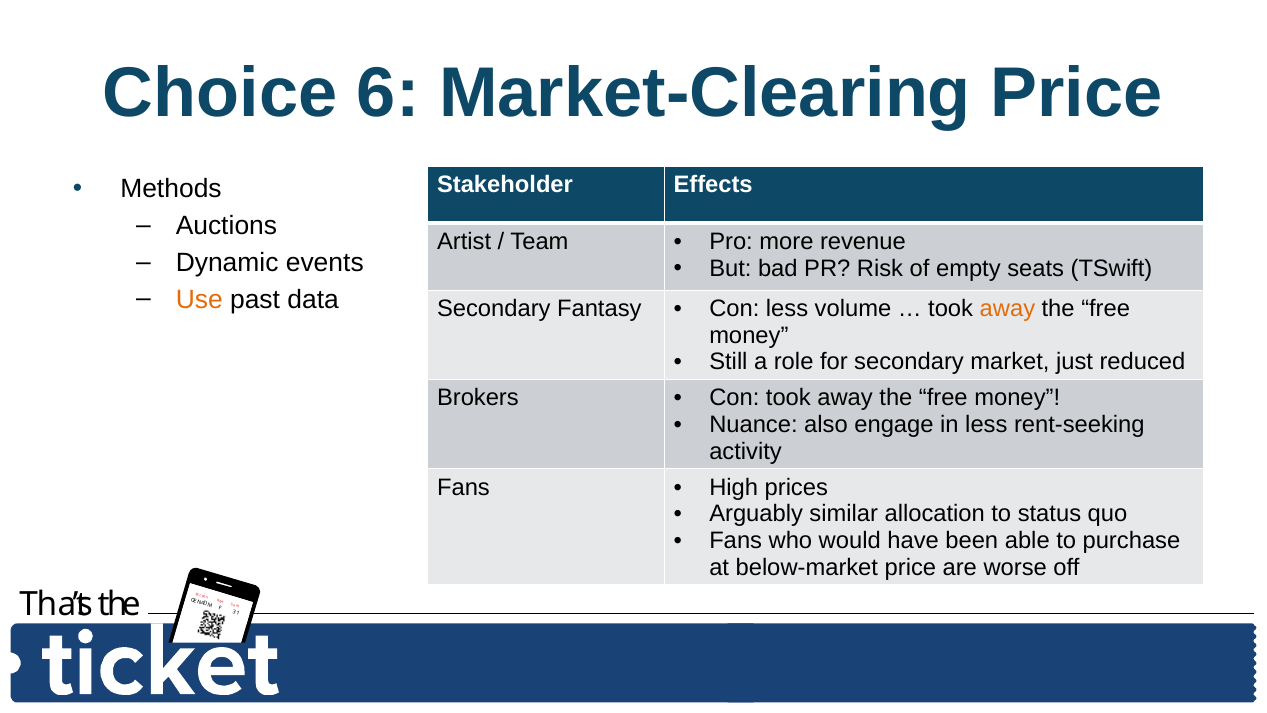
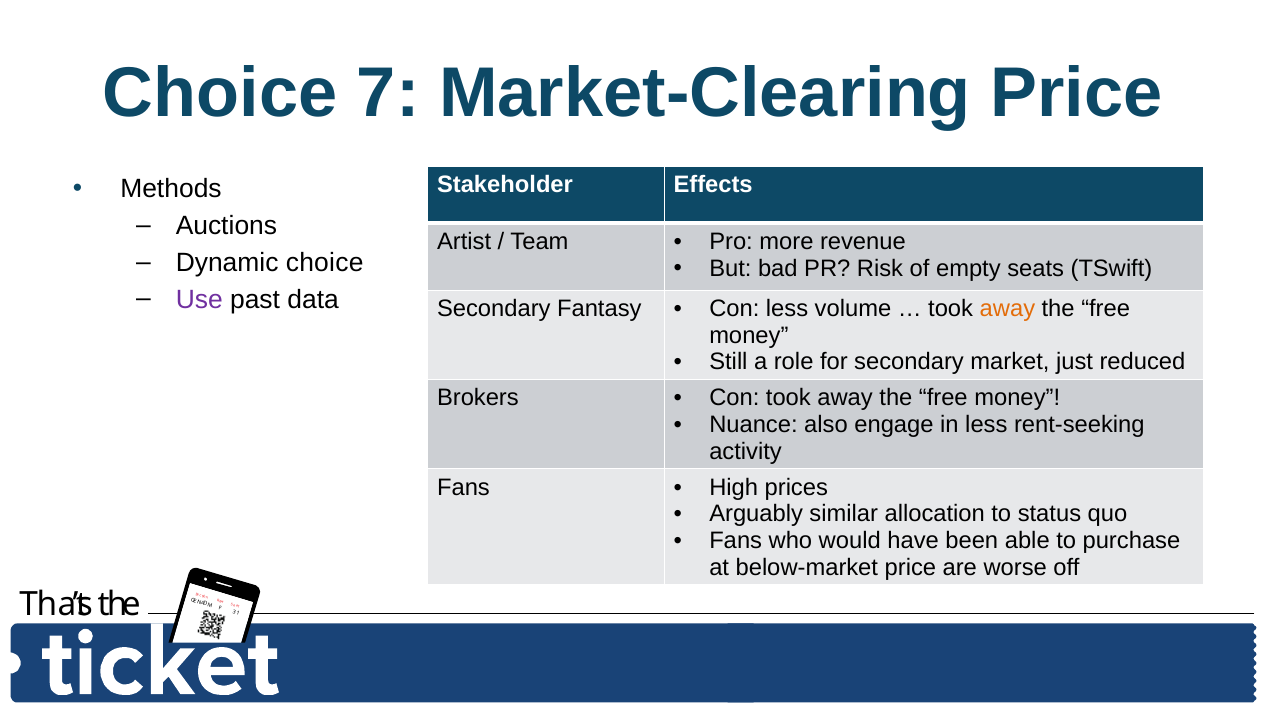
6: 6 -> 7
Dynamic events: events -> choice
Use colour: orange -> purple
